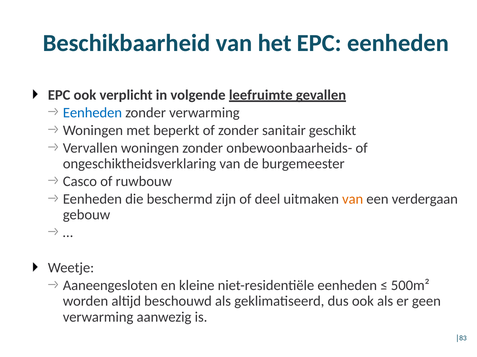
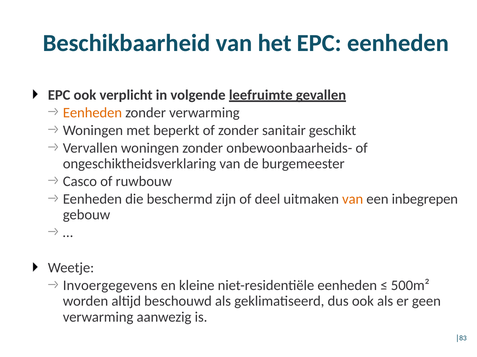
Eenheden at (92, 113) colour: blue -> orange
verdergaan: verdergaan -> inbegrepen
Aaneengesloten: Aaneengesloten -> Invoergegevens
